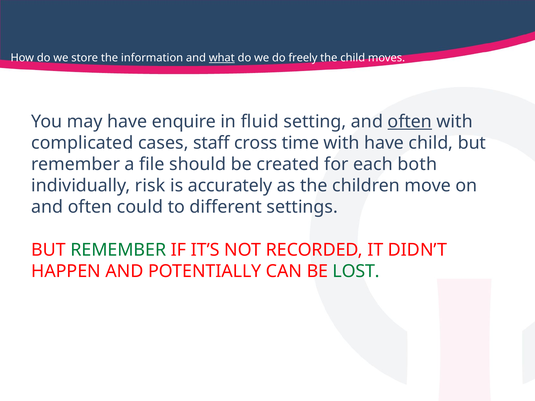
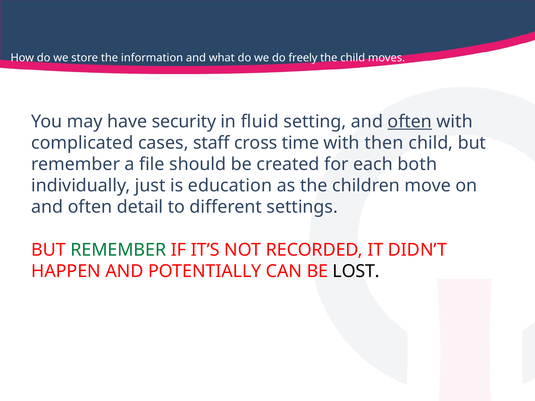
what underline: present -> none
enquire: enquire -> security
with have: have -> then
risk: risk -> just
accurately: accurately -> education
could: could -> detail
LOST colour: green -> black
